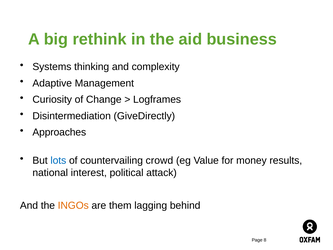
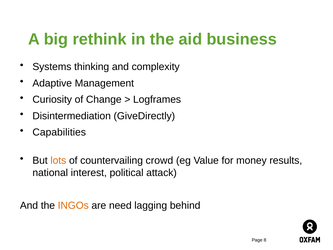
Approaches: Approaches -> Capabilities
lots colour: blue -> orange
them: them -> need
